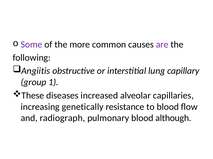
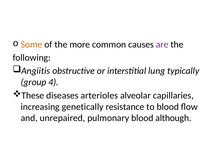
Some colour: purple -> orange
capillary: capillary -> typically
1: 1 -> 4
increased: increased -> arterioles
radiograph: radiograph -> unrepaired
